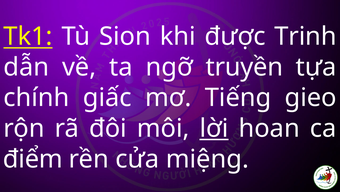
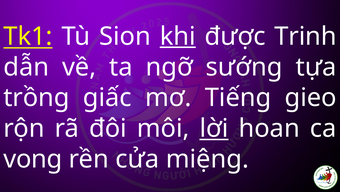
khi underline: none -> present
truyền: truyền -> sướng
chính: chính -> trồng
điểm: điểm -> vong
